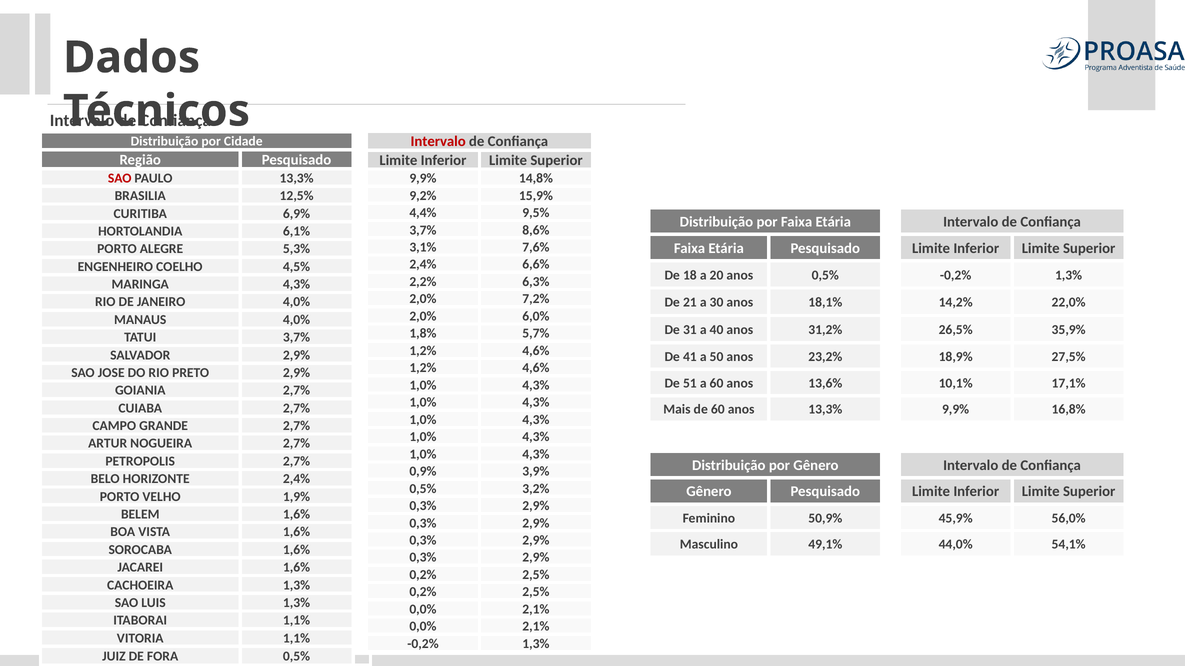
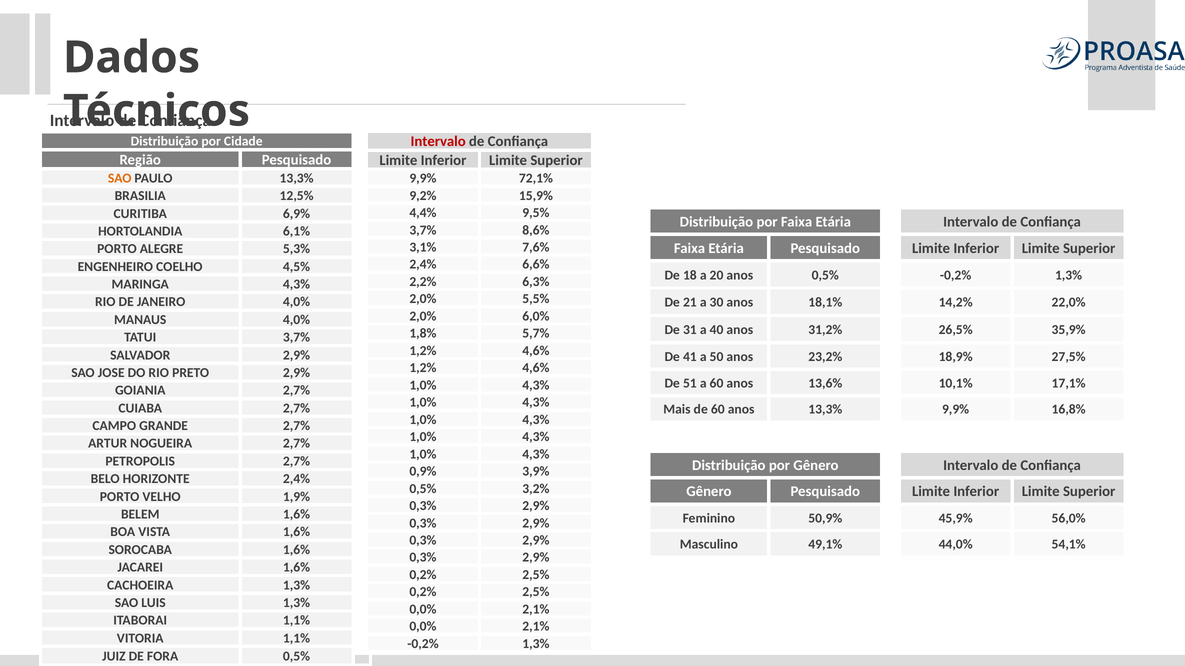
SAO at (120, 178) colour: red -> orange
14,8%: 14,8% -> 72,1%
7,2%: 7,2% -> 5,5%
